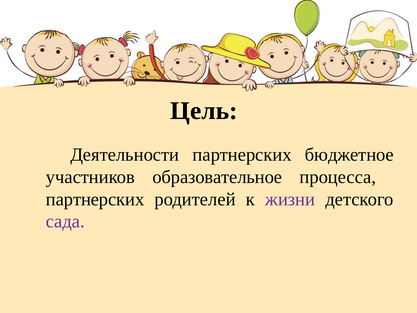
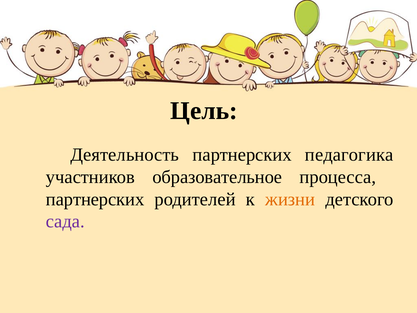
Деятельности: Деятельности -> Деятельность
бюджетное: бюджетное -> педагогика
жизни colour: purple -> orange
